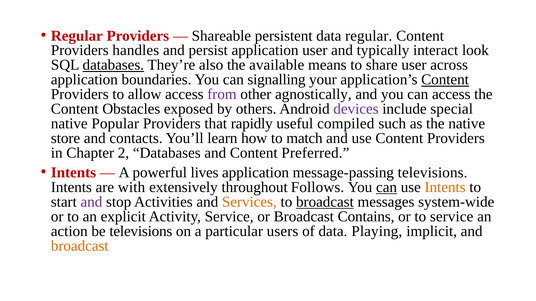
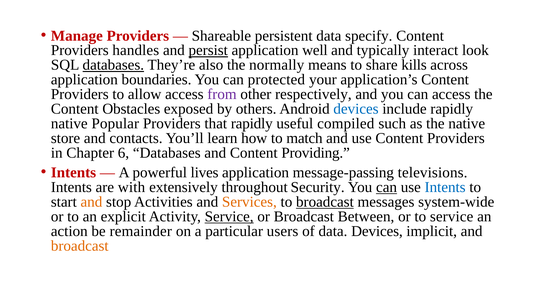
Regular at (77, 36): Regular -> Manage
data regular: regular -> specify
persist underline: none -> present
application user: user -> well
available: available -> normally
share user: user -> kills
signalling: signalling -> protected
Content at (445, 80) underline: present -> none
agnostically: agnostically -> respectively
devices at (356, 109) colour: purple -> blue
include special: special -> rapidly
2: 2 -> 6
Preferred: Preferred -> Providing
Follows: Follows -> Security
Intents at (445, 188) colour: orange -> blue
and at (91, 202) colour: purple -> orange
Service at (229, 217) underline: none -> present
Contains: Contains -> Between
be televisions: televisions -> remainder
data Playing: Playing -> Devices
